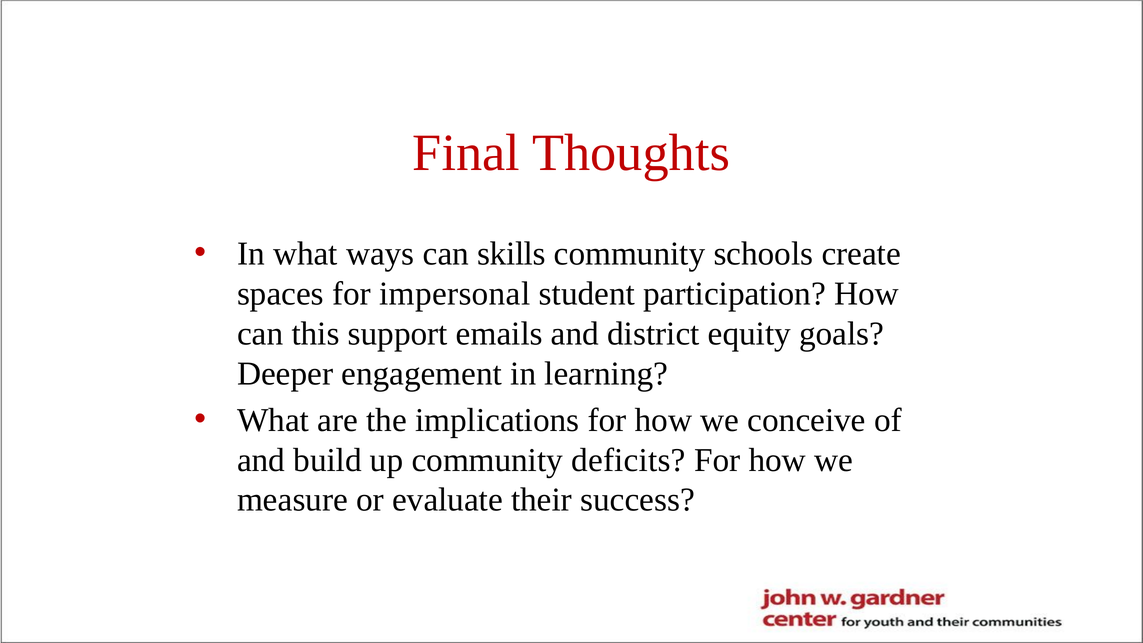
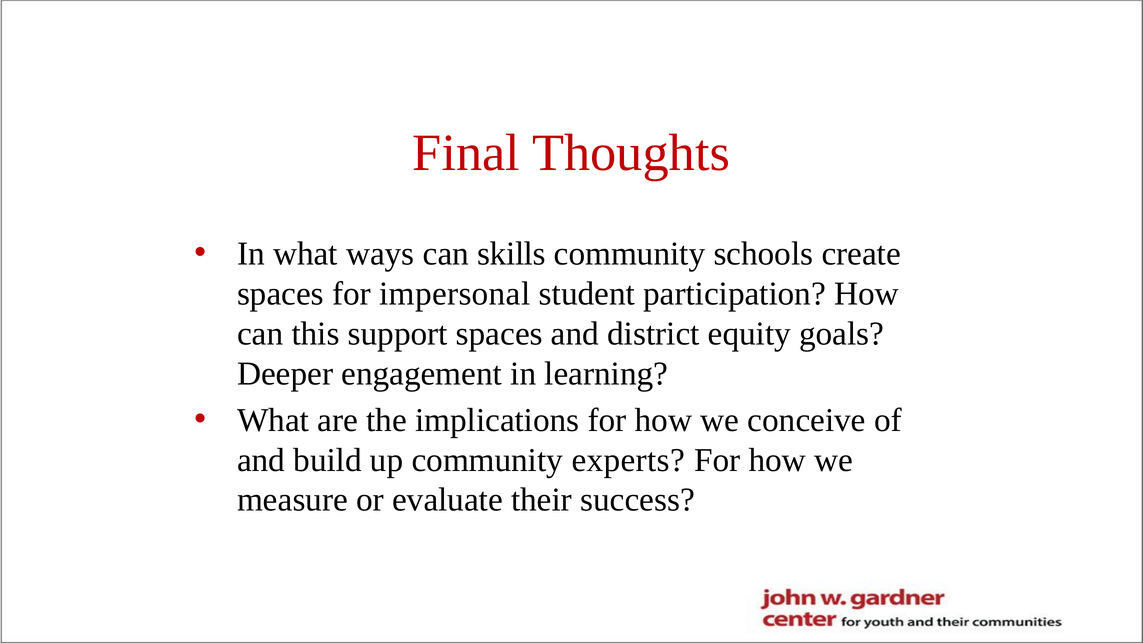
support emails: emails -> spaces
deficits: deficits -> experts
